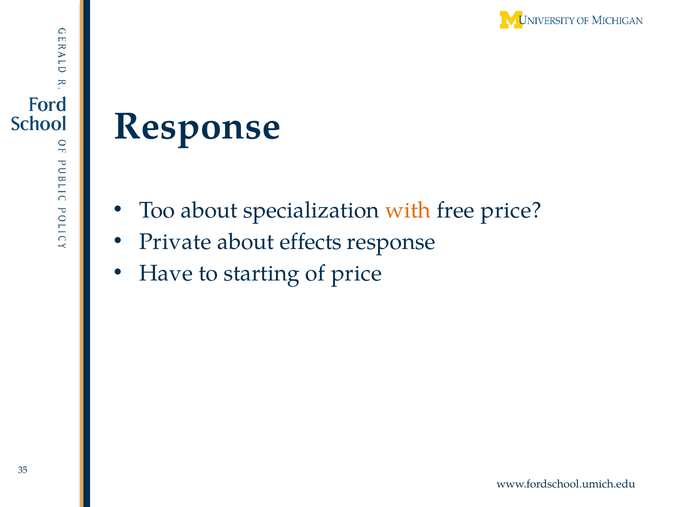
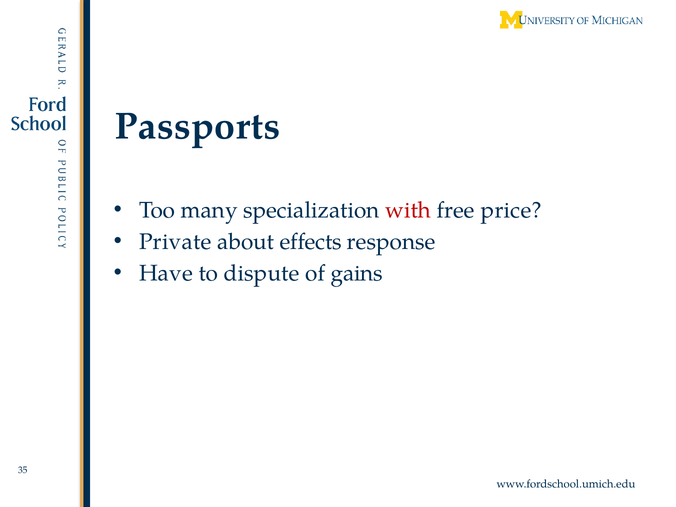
Response at (197, 126): Response -> Passports
Too about: about -> many
with colour: orange -> red
starting: starting -> dispute
of price: price -> gains
